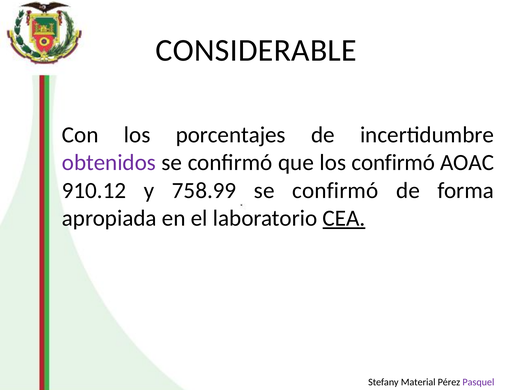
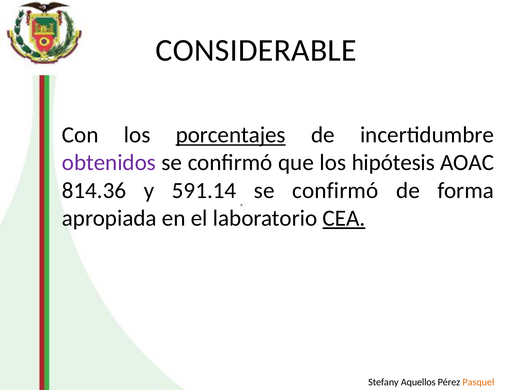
porcentajes underline: none -> present
los confirmó: confirmó -> hipótesis
910.12: 910.12 -> 814.36
758.99: 758.99 -> 591.14
Material: Material -> Aquellos
Pasquel colour: purple -> orange
